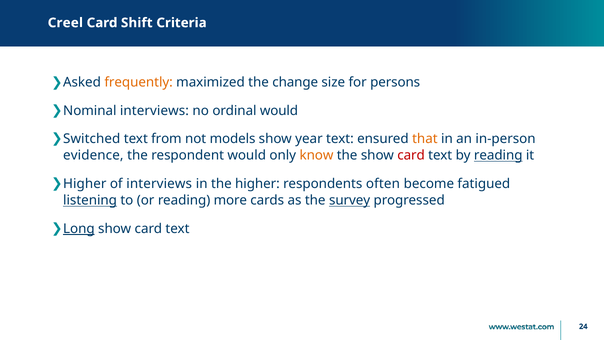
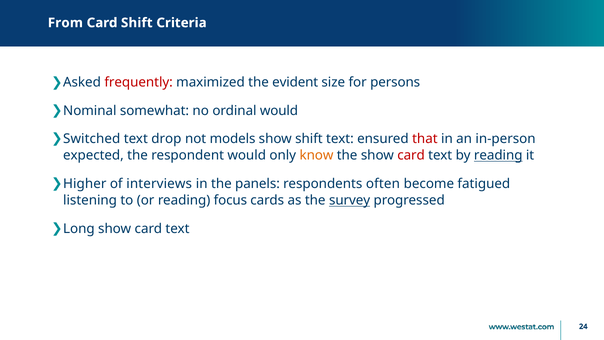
Creel: Creel -> From
frequently colour: orange -> red
change: change -> evident
Nominal interviews: interviews -> somewhat
from: from -> drop
show year: year -> shift
that colour: orange -> red
evidence: evidence -> expected
the higher: higher -> panels
listening underline: present -> none
more: more -> focus
Long underline: present -> none
